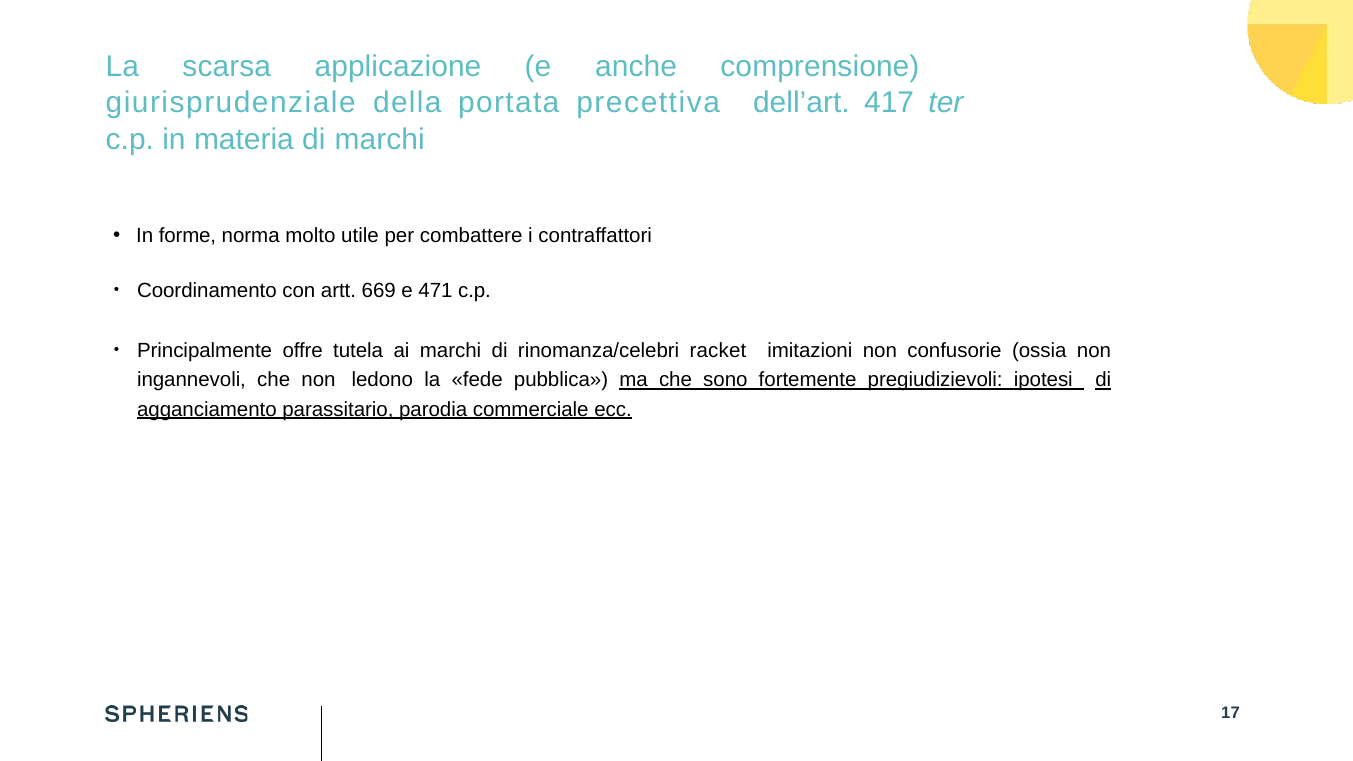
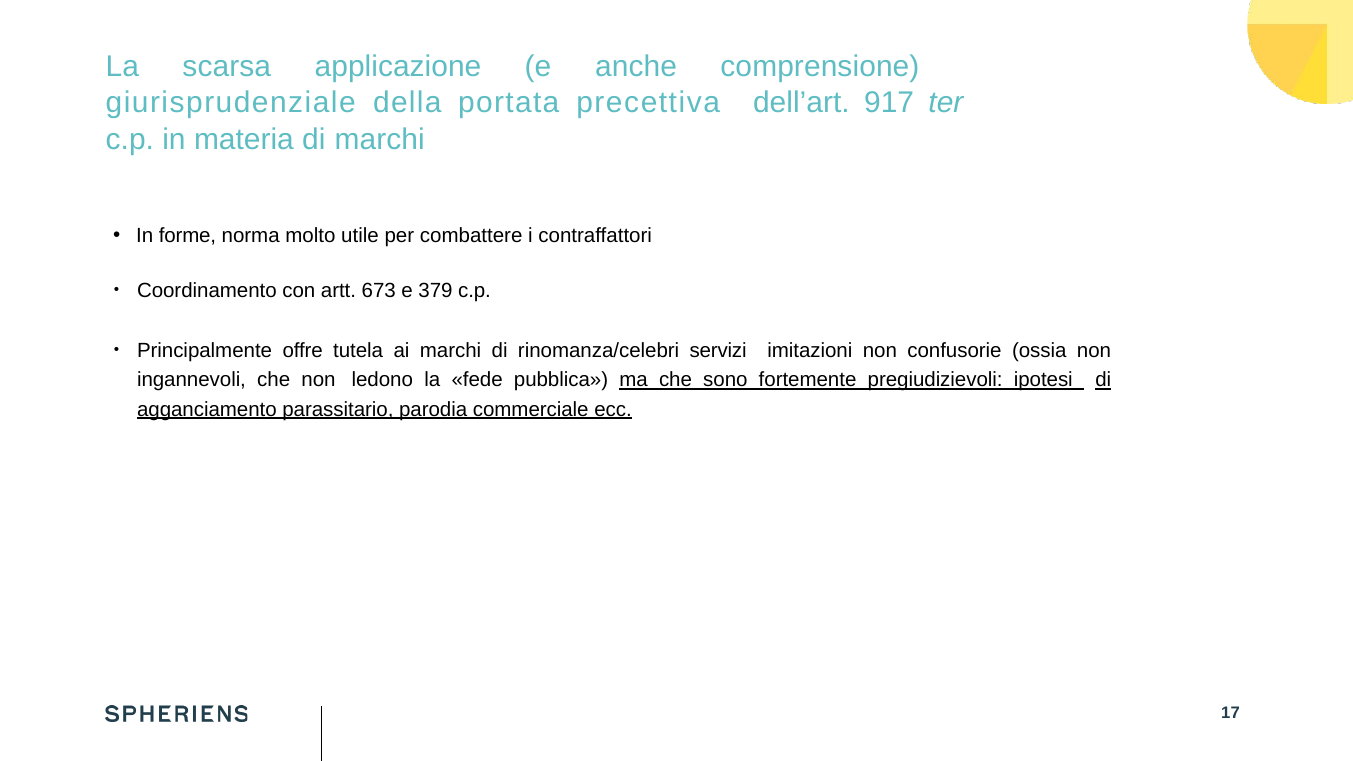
417: 417 -> 917
669: 669 -> 673
471: 471 -> 379
racket: racket -> servizi
